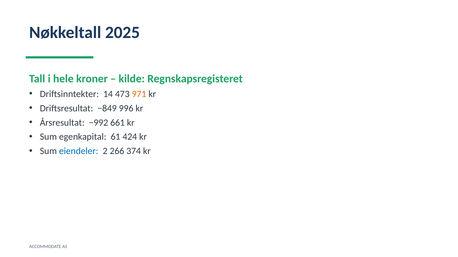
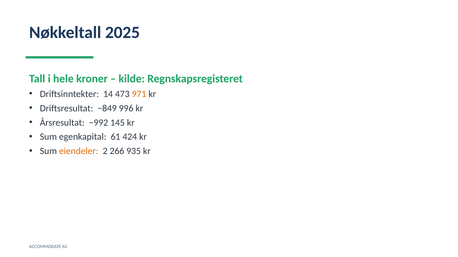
661: 661 -> 145
eiendeler colour: blue -> orange
374: 374 -> 935
